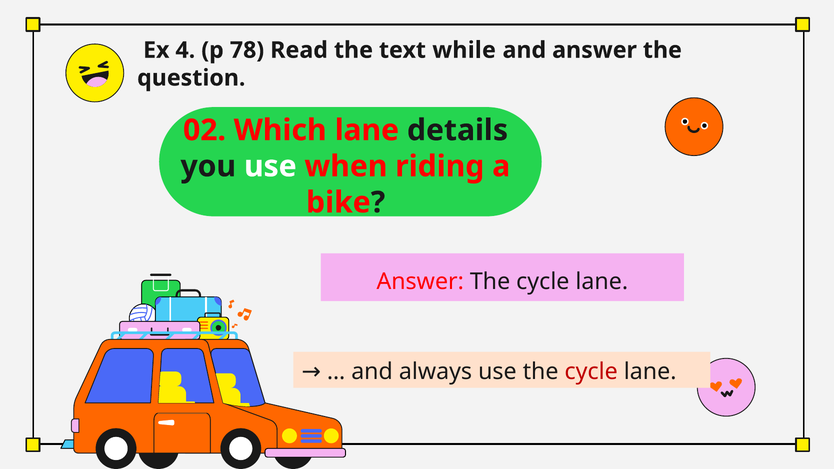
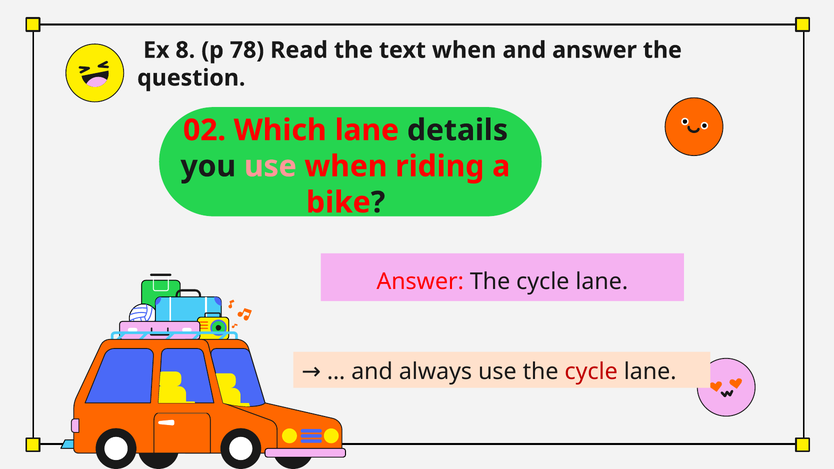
4: 4 -> 8
text while: while -> when
use at (270, 166) colour: white -> pink
